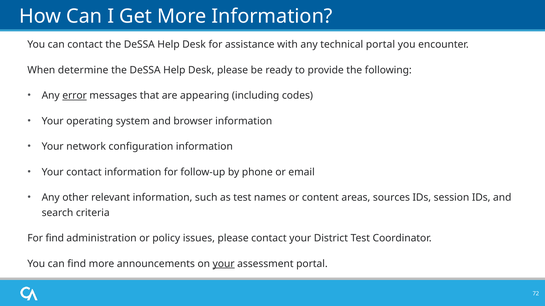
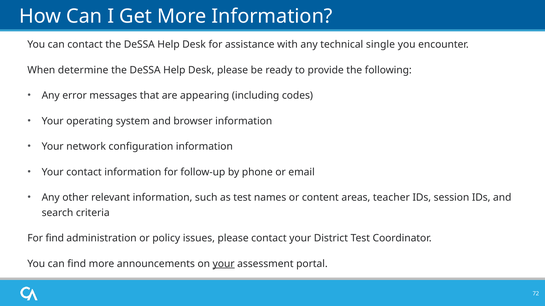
technical portal: portal -> single
error underline: present -> none
sources: sources -> teacher
